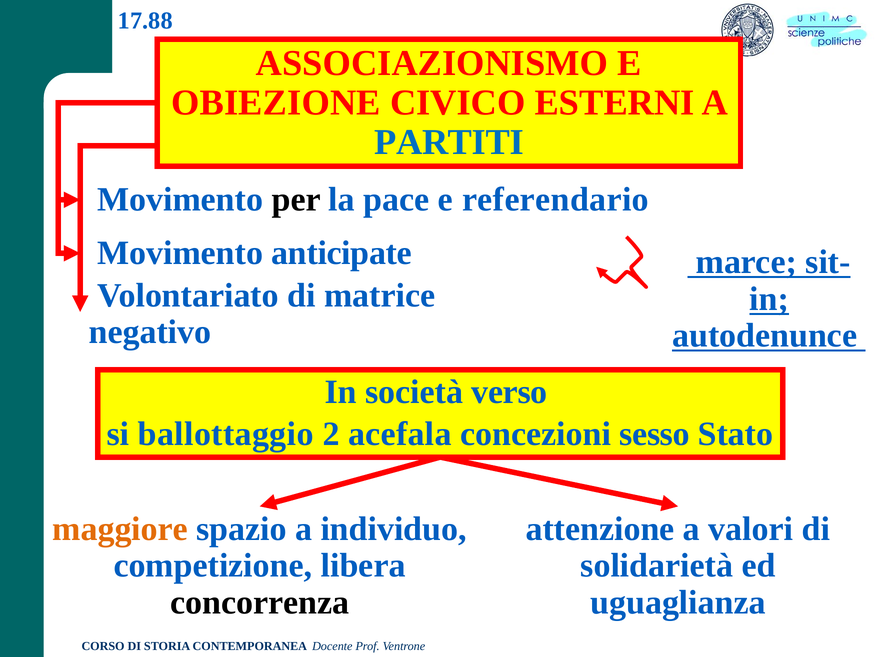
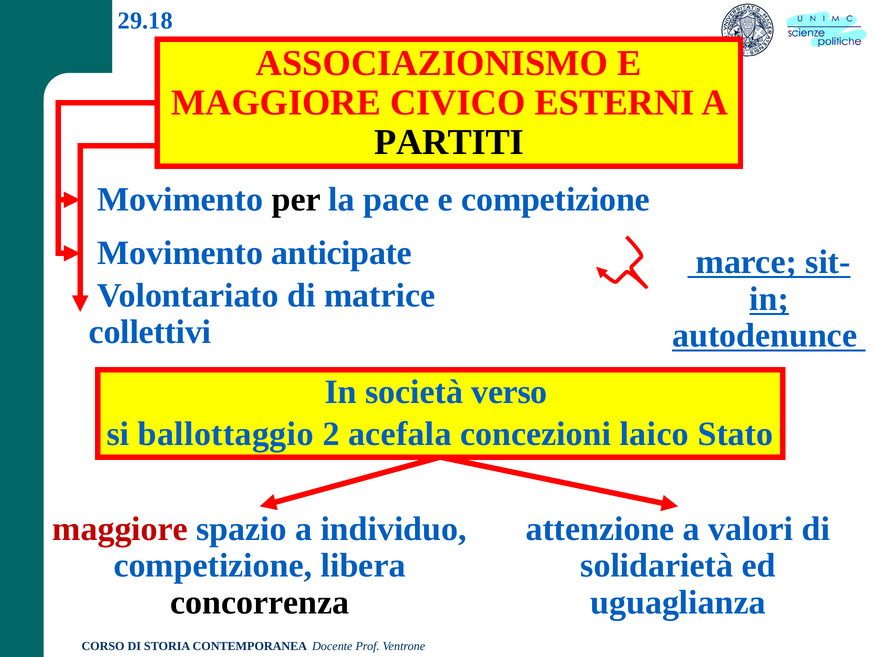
17.88: 17.88 -> 29.18
OBIEZIONE at (276, 103): OBIEZIONE -> MAGGIORE
PARTITI colour: blue -> black
e referendario: referendario -> competizione
negativo: negativo -> collettivi
sesso: sesso -> laico
maggiore at (120, 528) colour: orange -> red
